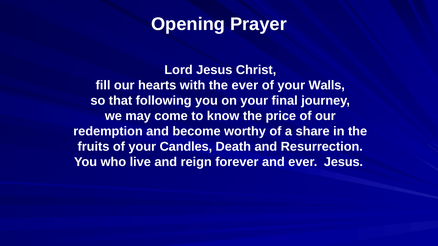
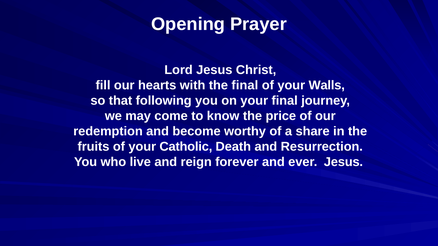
the ever: ever -> final
Candles: Candles -> Catholic
